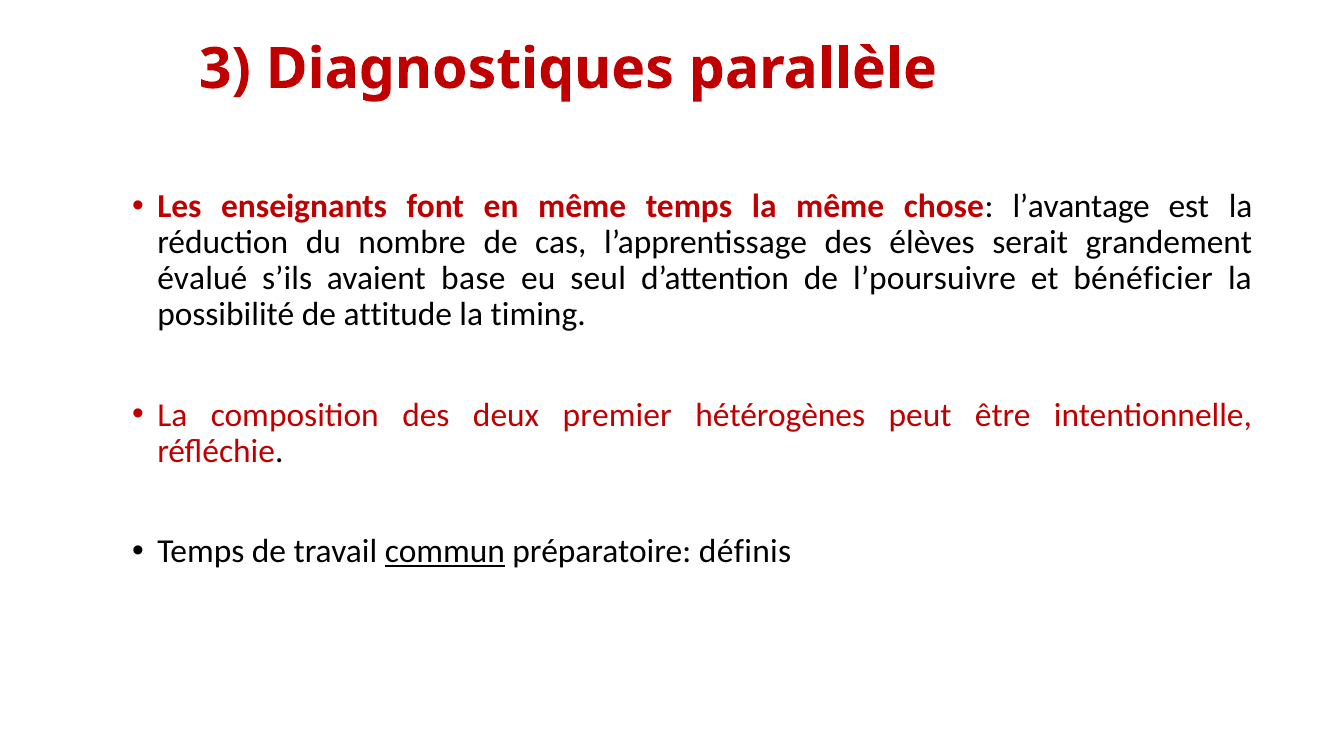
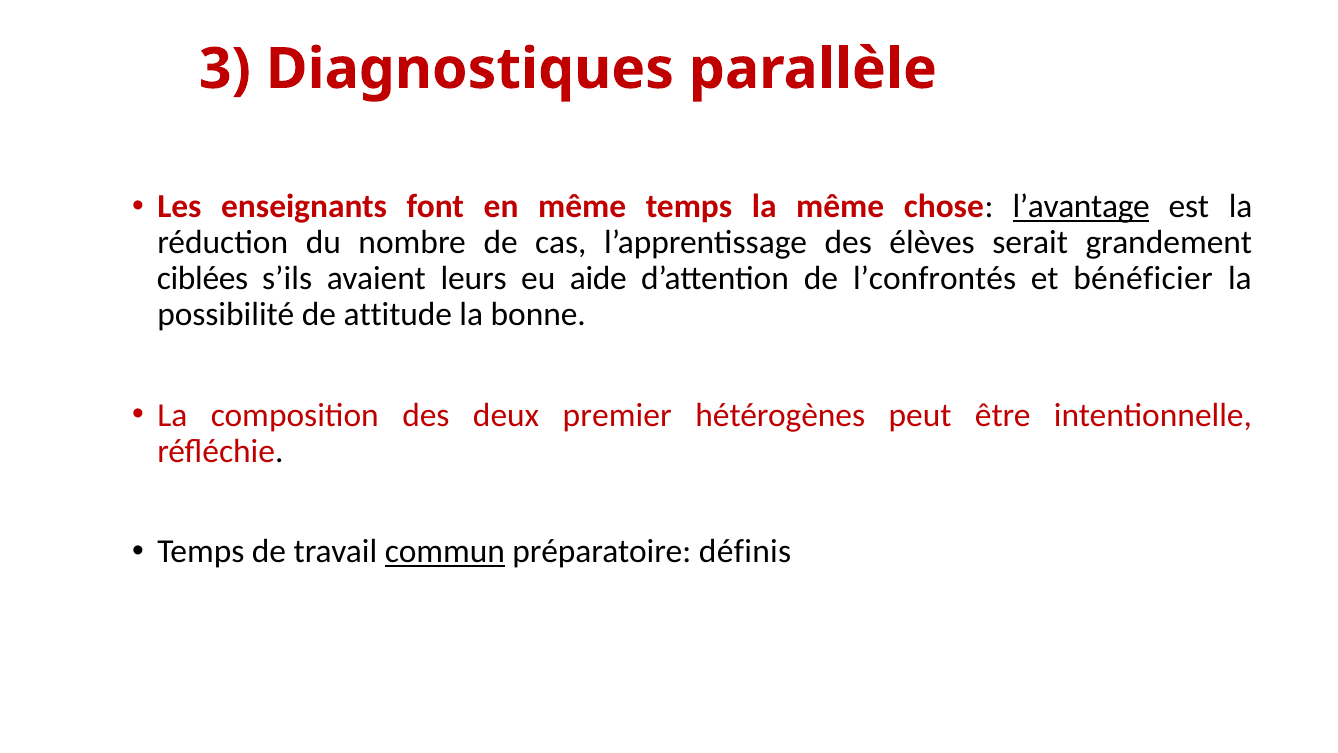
l’avantage underline: none -> present
évalué: évalué -> ciblées
base: base -> leurs
seul: seul -> aide
l’poursuivre: l’poursuivre -> l’confrontés
timing: timing -> bonne
